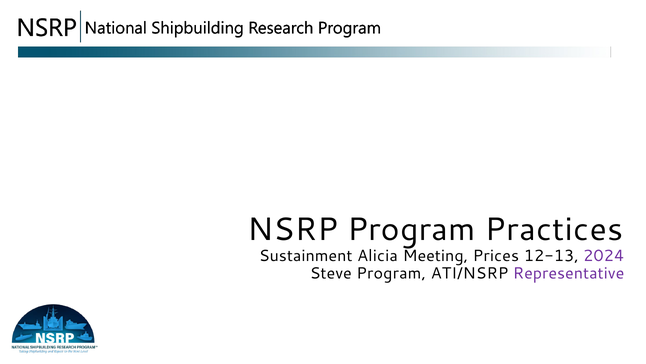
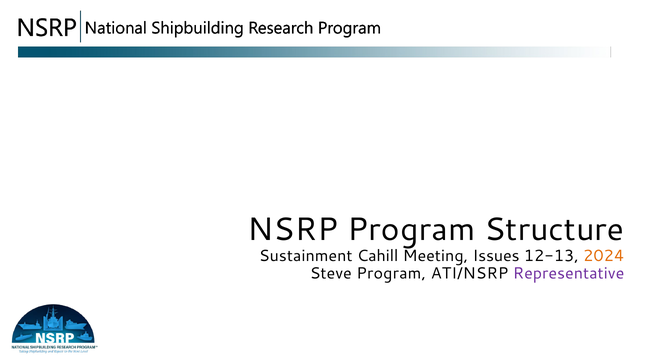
Practices: Practices -> Structure
Alicia: Alicia -> Cahill
Prices: Prices -> Issues
2024 colour: purple -> orange
